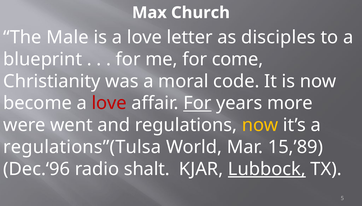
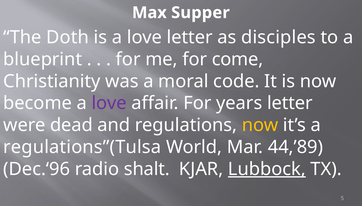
Church: Church -> Supper
Male: Male -> Doth
love at (109, 103) colour: red -> purple
For at (197, 103) underline: present -> none
years more: more -> letter
went: went -> dead
15,’89: 15,’89 -> 44,’89
